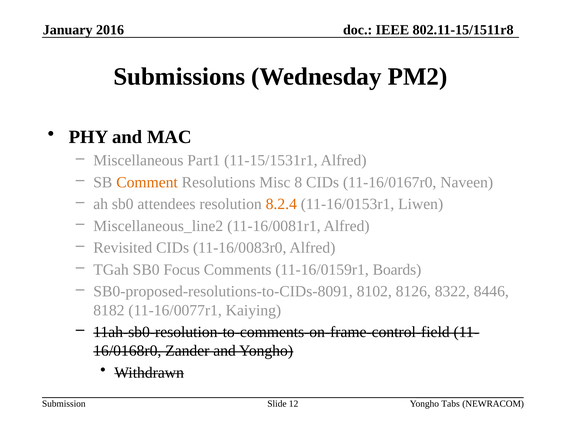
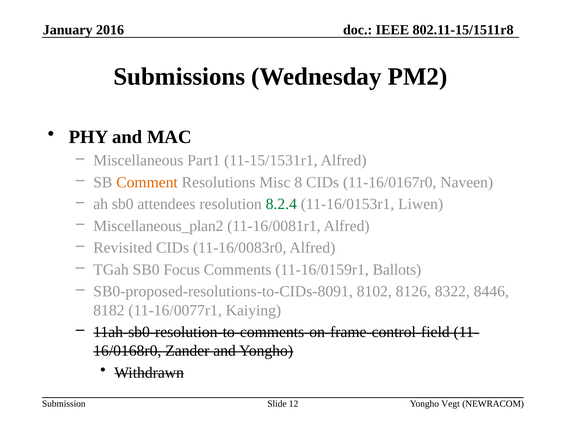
8.2.4 colour: orange -> green
Miscellaneous_line2: Miscellaneous_line2 -> Miscellaneous_plan2
Boards: Boards -> Ballots
Tabs: Tabs -> Vegt
